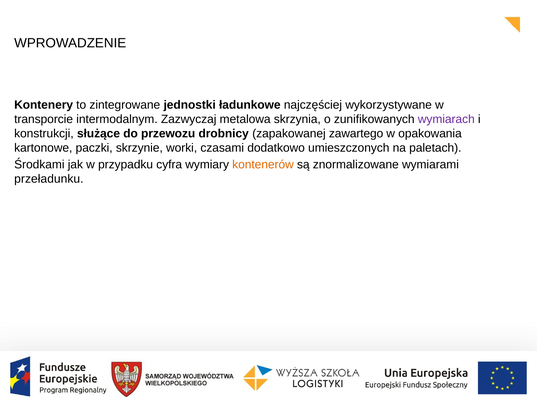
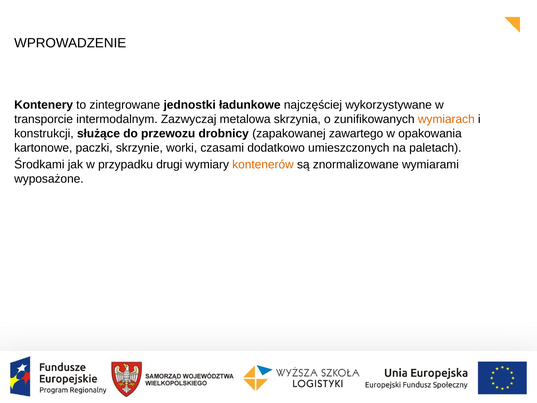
wymiarach colour: purple -> orange
cyfra: cyfra -> drugi
przeładunku: przeładunku -> wyposażone
